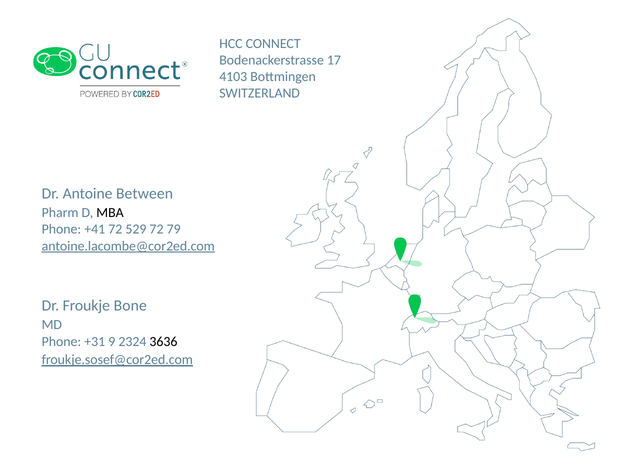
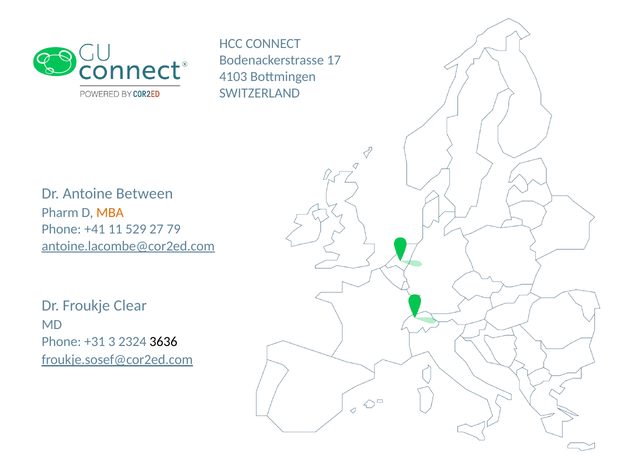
MBA colour: black -> orange
+41 72: 72 -> 11
529 72: 72 -> 27
Bone: Bone -> Clear
9: 9 -> 3
